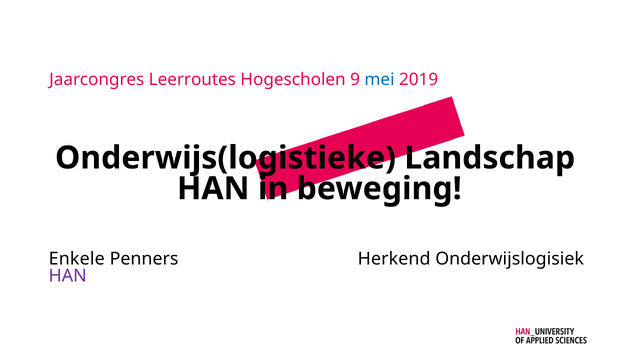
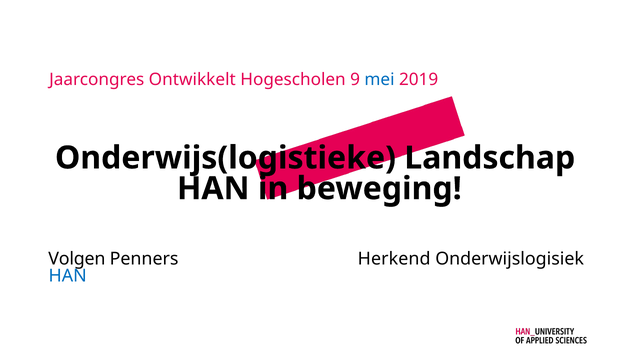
Leerroutes: Leerroutes -> Ontwikkelt
Enkele: Enkele -> Volgen
HAN at (68, 276) colour: purple -> blue
